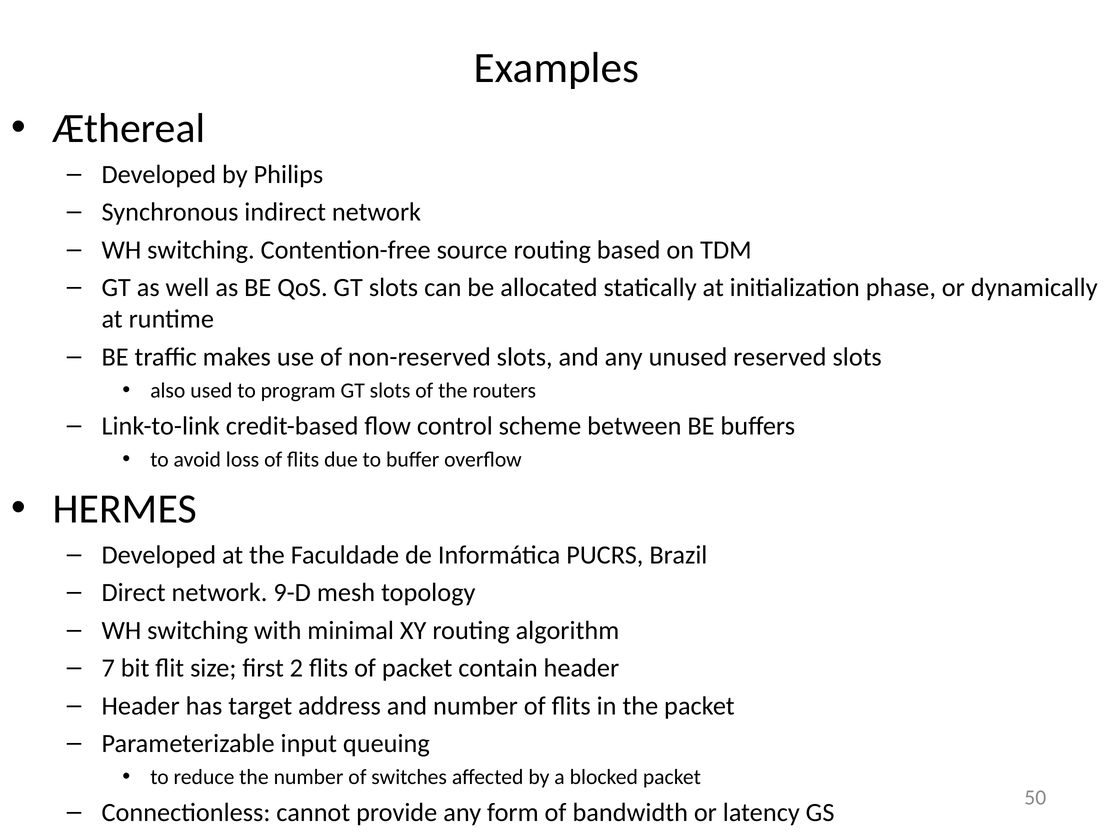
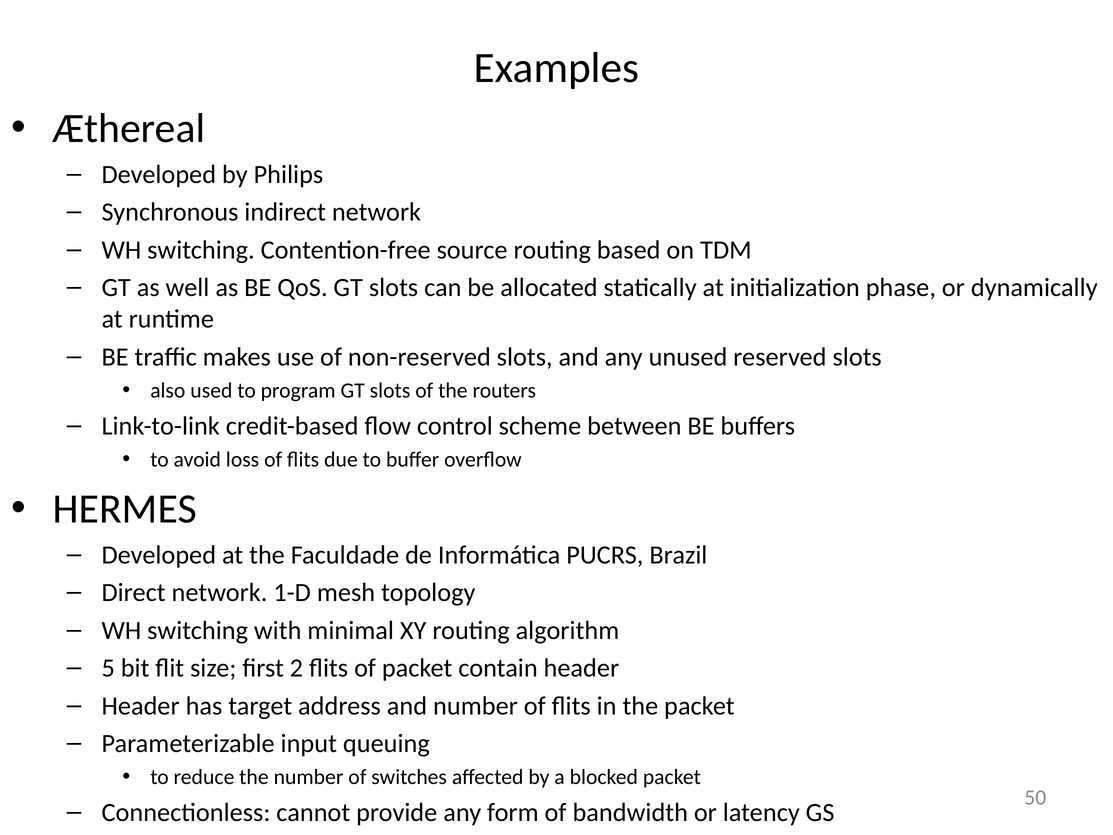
9-D: 9-D -> 1-D
7: 7 -> 5
